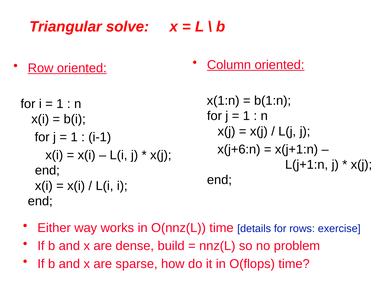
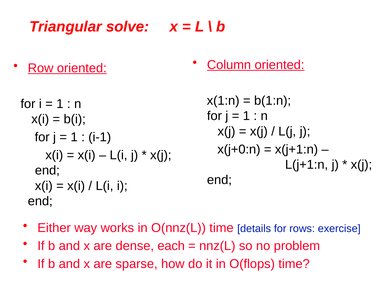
x(j+6:n: x(j+6:n -> x(j+0:n
build: build -> each
